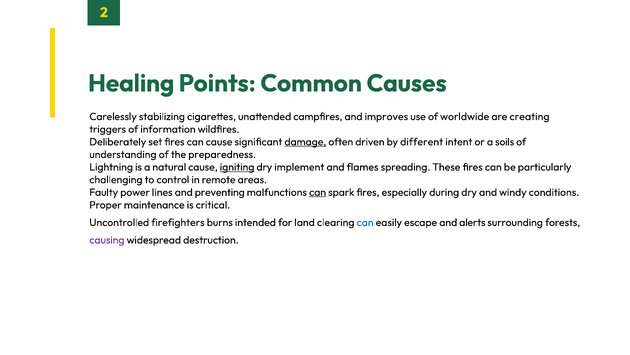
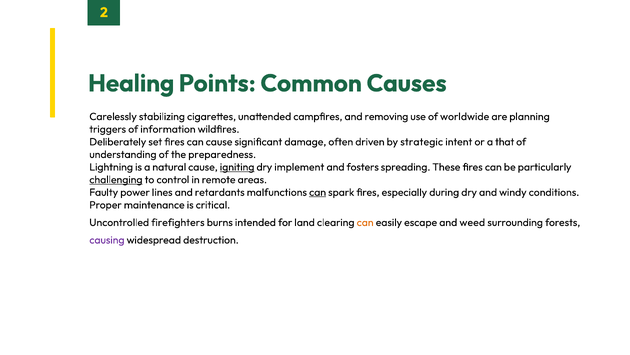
improves: improves -> removing
creating: creating -> planning
damage underline: present -> none
different: different -> strategic
soils: soils -> that
flames: flames -> fosters
challenging underline: none -> present
preventing: preventing -> retardants
can at (365, 222) colour: blue -> orange
alerts: alerts -> weed
